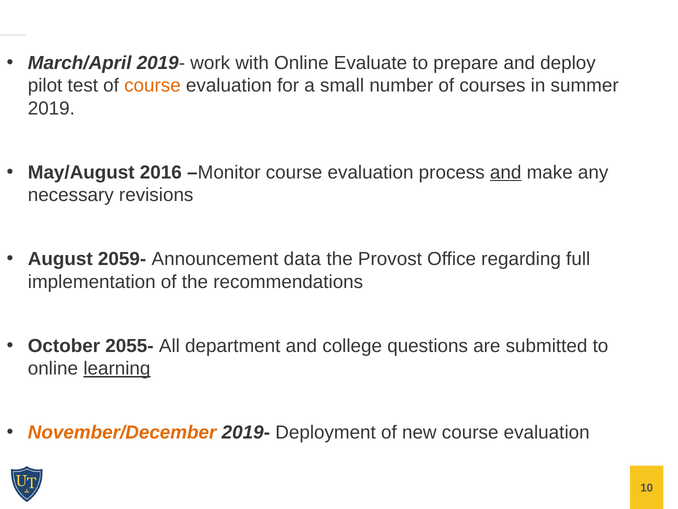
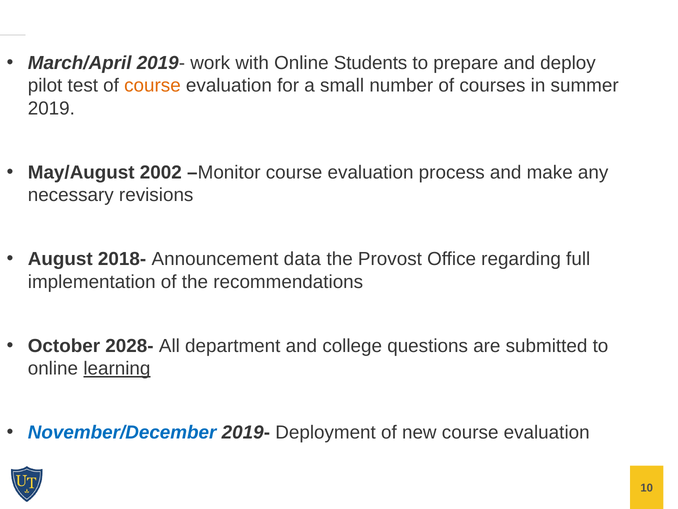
Evaluate: Evaluate -> Students
2016: 2016 -> 2002
and at (506, 172) underline: present -> none
2059-: 2059- -> 2018-
2055-: 2055- -> 2028-
November/December colour: orange -> blue
